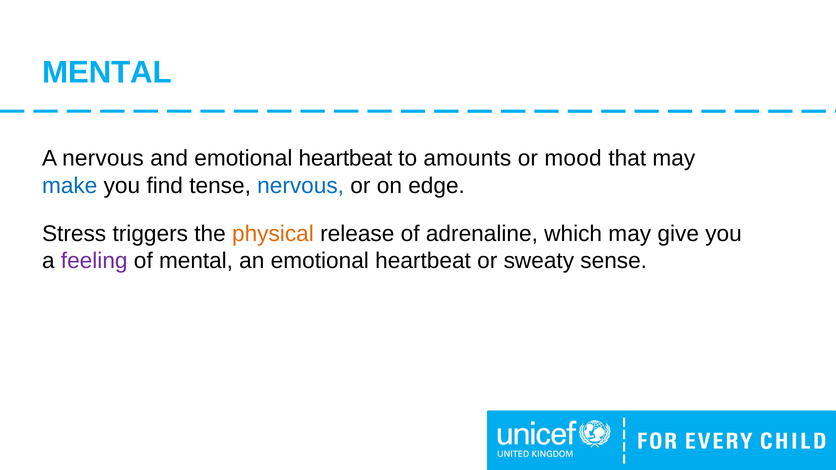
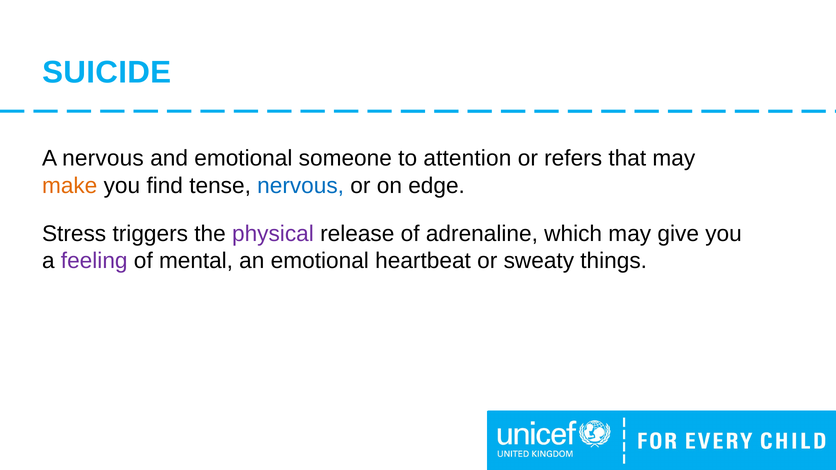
MENTAL at (107, 73): MENTAL -> SUICIDE
and emotional heartbeat: heartbeat -> someone
amounts: amounts -> attention
mood: mood -> refers
make colour: blue -> orange
physical colour: orange -> purple
sense: sense -> things
